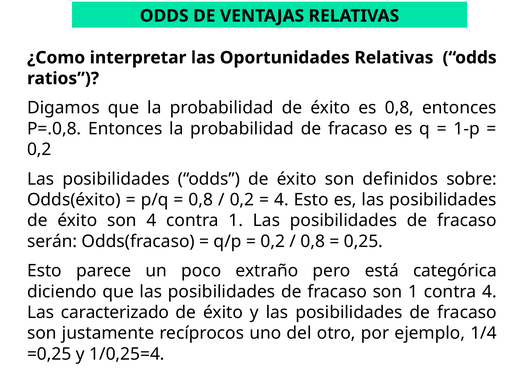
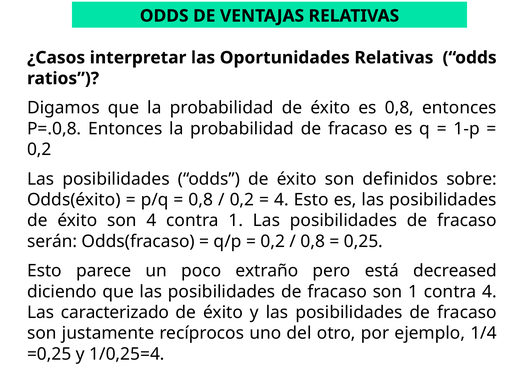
¿Como: ¿Como -> ¿Casos
categórica: categórica -> decreased
